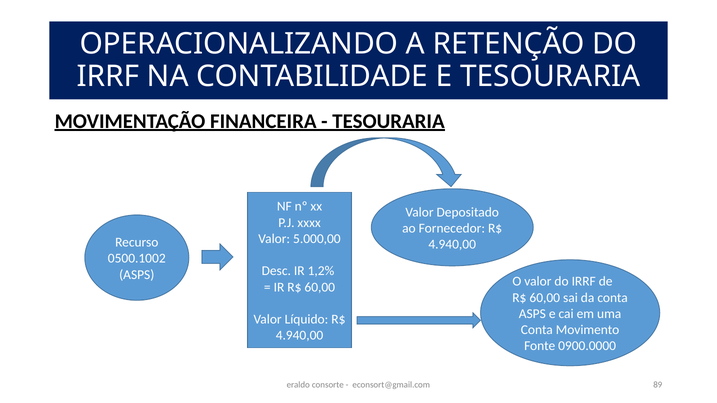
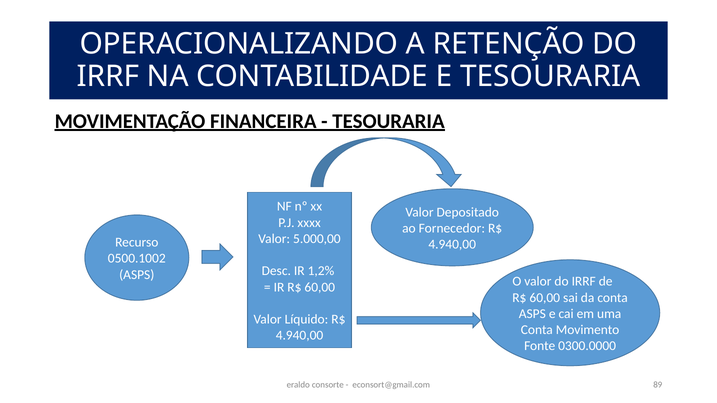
0900.0000: 0900.0000 -> 0300.0000
